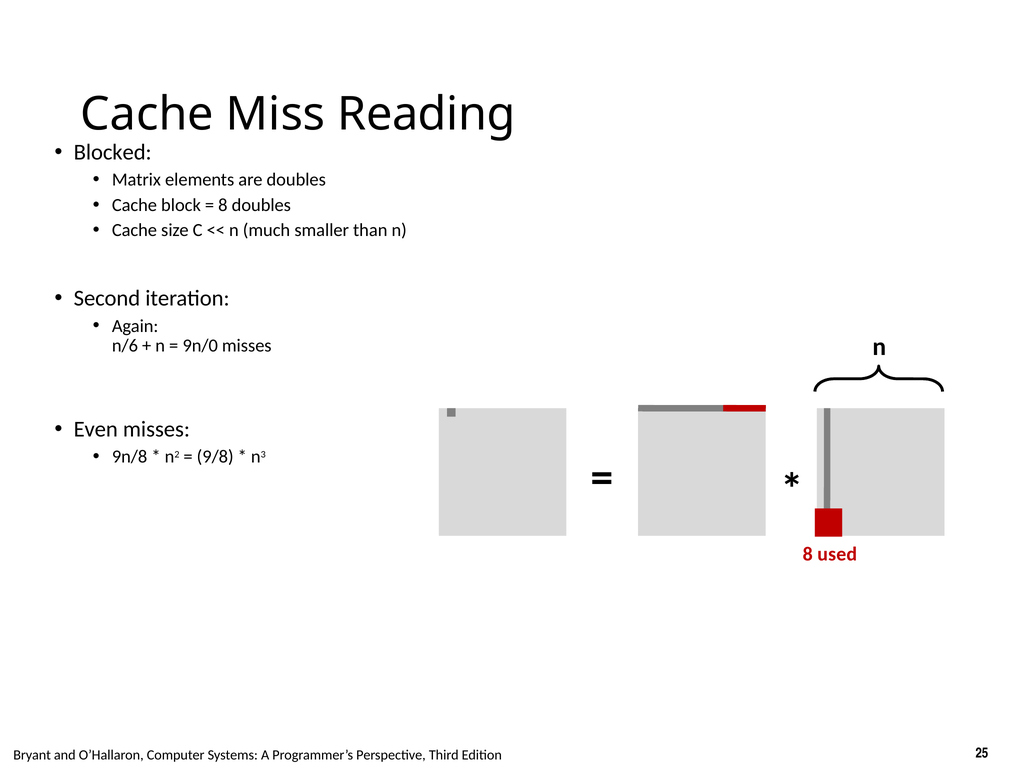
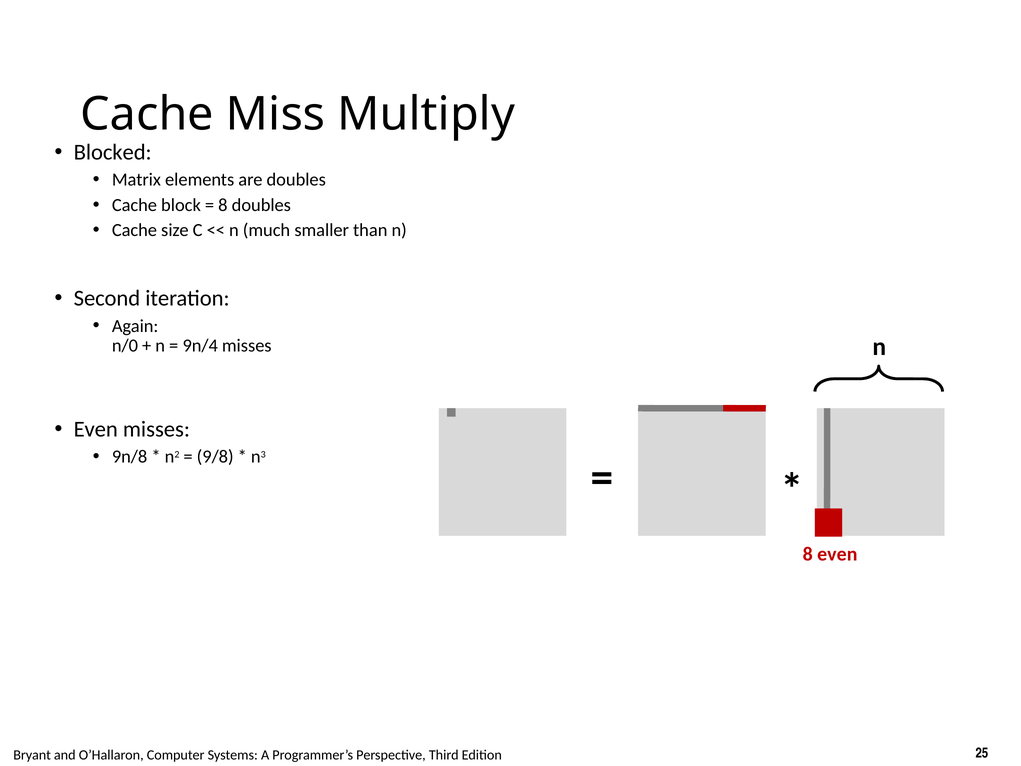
Reading: Reading -> Multiply
n/6: n/6 -> n/0
9n/0: 9n/0 -> 9n/4
8 used: used -> even
